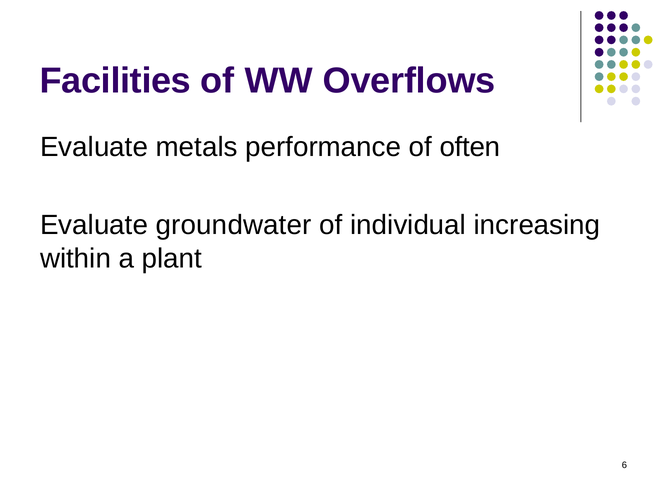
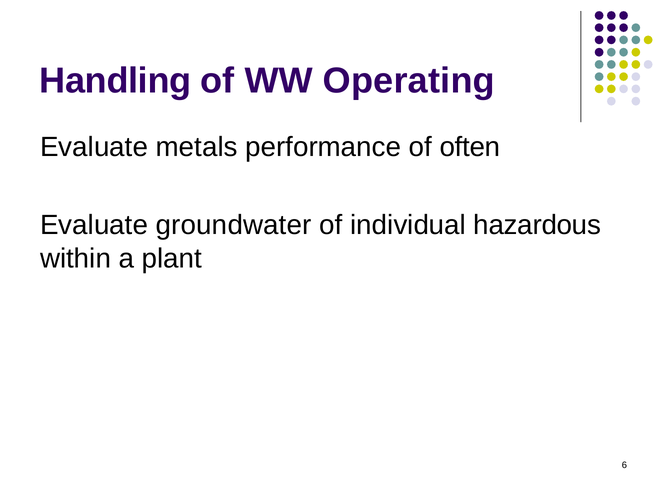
Facilities: Facilities -> Handling
Overflows: Overflows -> Operating
increasing: increasing -> hazardous
